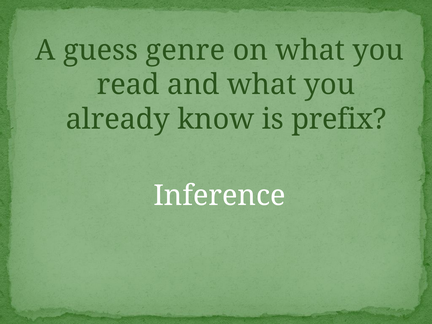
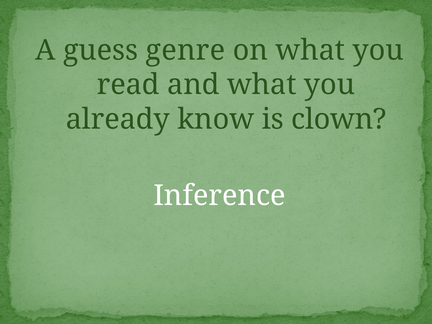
prefix: prefix -> clown
